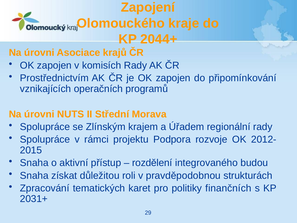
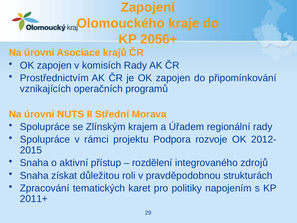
2044+: 2044+ -> 2056+
budou: budou -> zdrojů
finančních: finančních -> napojením
2031+: 2031+ -> 2011+
